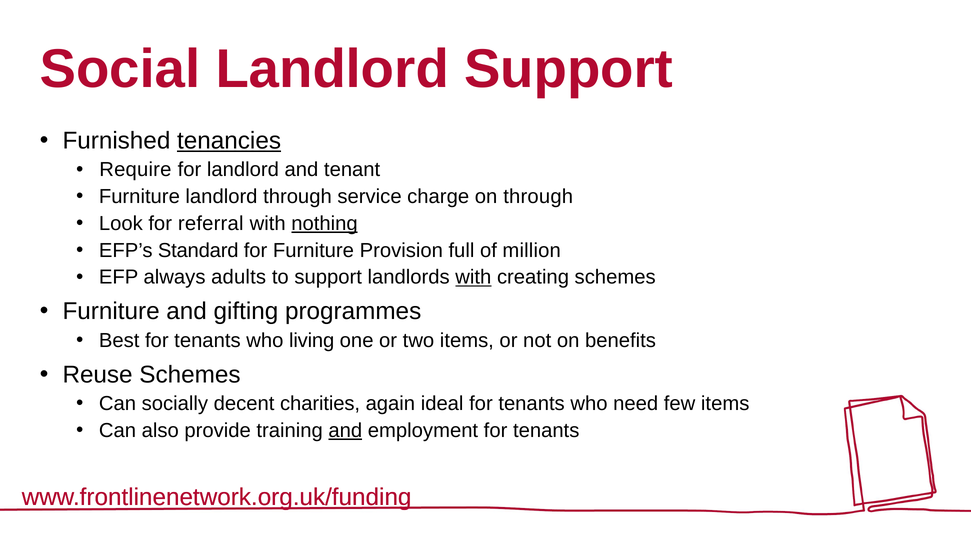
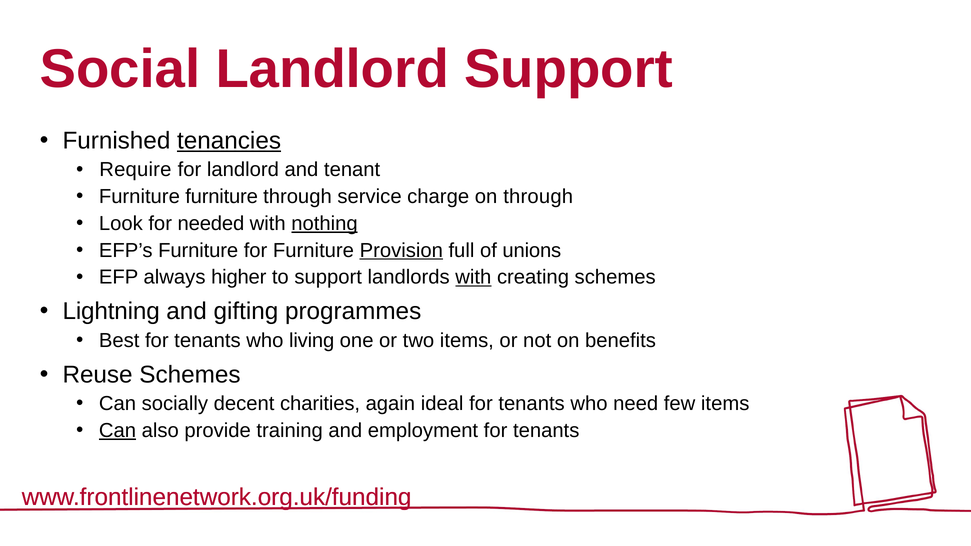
Furniture landlord: landlord -> furniture
referral: referral -> needed
EFP’s Standard: Standard -> Furniture
Provision underline: none -> present
million: million -> unions
adults: adults -> higher
Furniture at (111, 311): Furniture -> Lightning
Can at (117, 431) underline: none -> present
and at (345, 431) underline: present -> none
